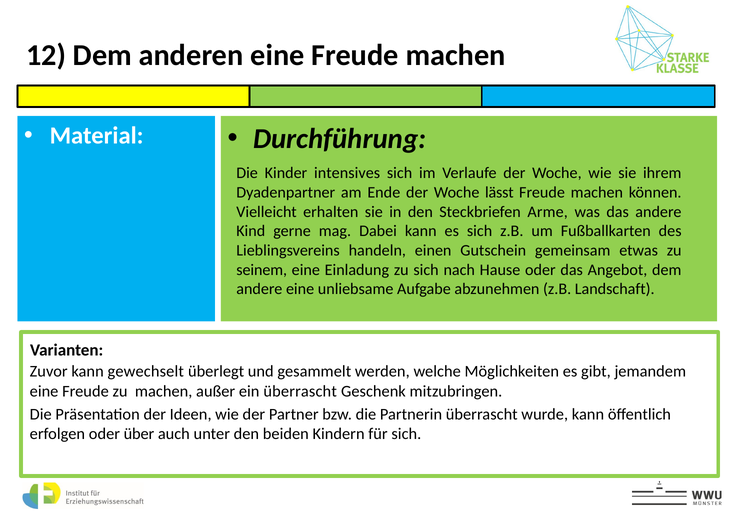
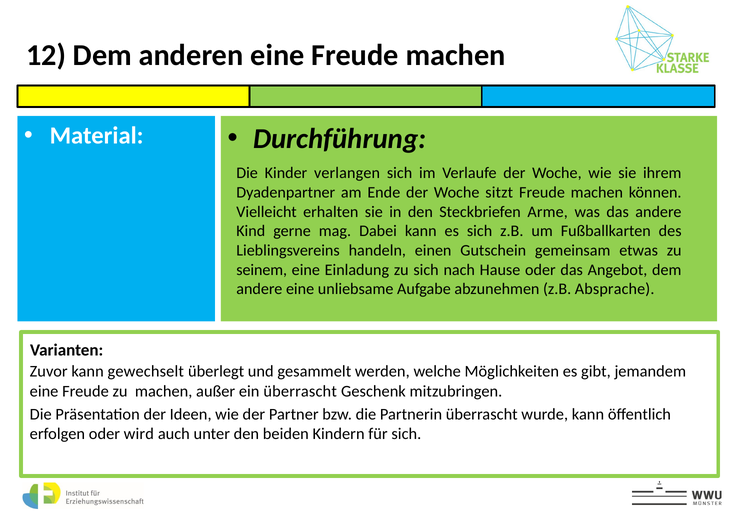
intensives: intensives -> verlangen
lässt: lässt -> sitzt
Landschaft: Landschaft -> Absprache
über: über -> wird
